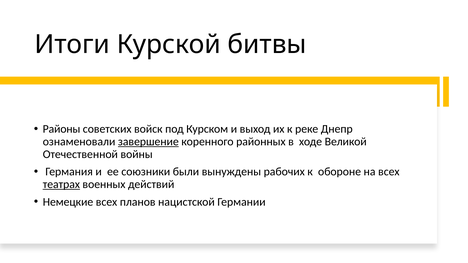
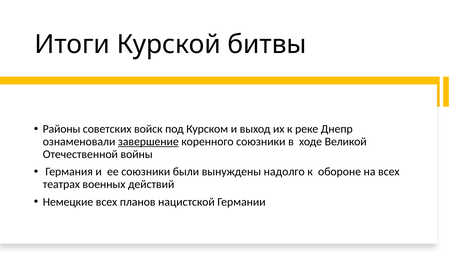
коренного районных: районных -> союзники
рабочих: рабочих -> надолго
театрах underline: present -> none
